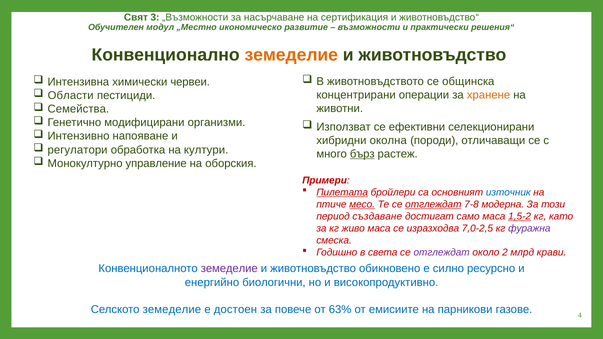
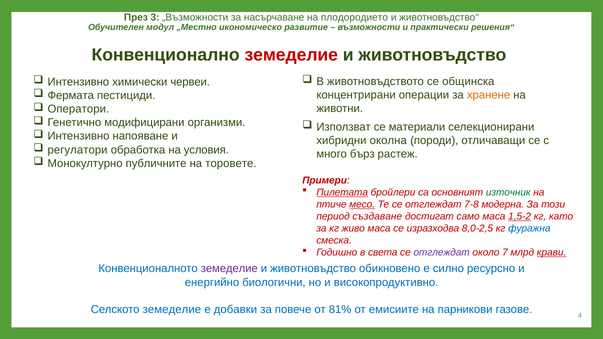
Свят: Свят -> През
сертификация: сертификация -> плодородието
земеделие at (291, 55) colour: orange -> red
Интензивна at (78, 82): Интензивна -> Интензивно
Области: Области -> Фермата
Семейства: Семейства -> Оператори
ефективни: ефективни -> материали
култури: култури -> условия
бърз underline: present -> none
управление: управление -> публичните
оборския: оборския -> торовете
източник colour: blue -> green
отглеждат at (433, 204) underline: present -> none
7,0-2,5: 7,0-2,5 -> 8,0-2,5
фуражна colour: purple -> blue
2: 2 -> 7
крави underline: none -> present
достоен: достоен -> добавки
63%: 63% -> 81%
